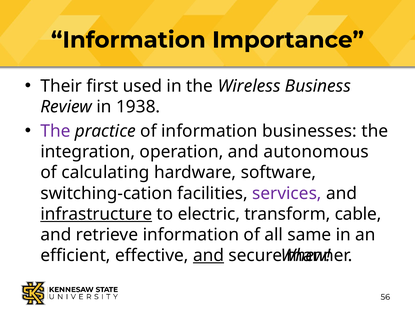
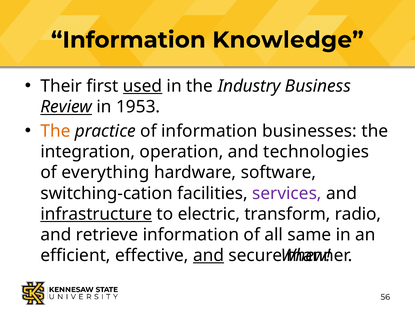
Importance: Importance -> Knowledge
used underline: none -> present
Wireless: Wireless -> Industry
Review underline: none -> present
1938: 1938 -> 1953
The at (55, 131) colour: purple -> orange
autonomous: autonomous -> technologies
calculating: calculating -> everything
cable: cable -> radio
